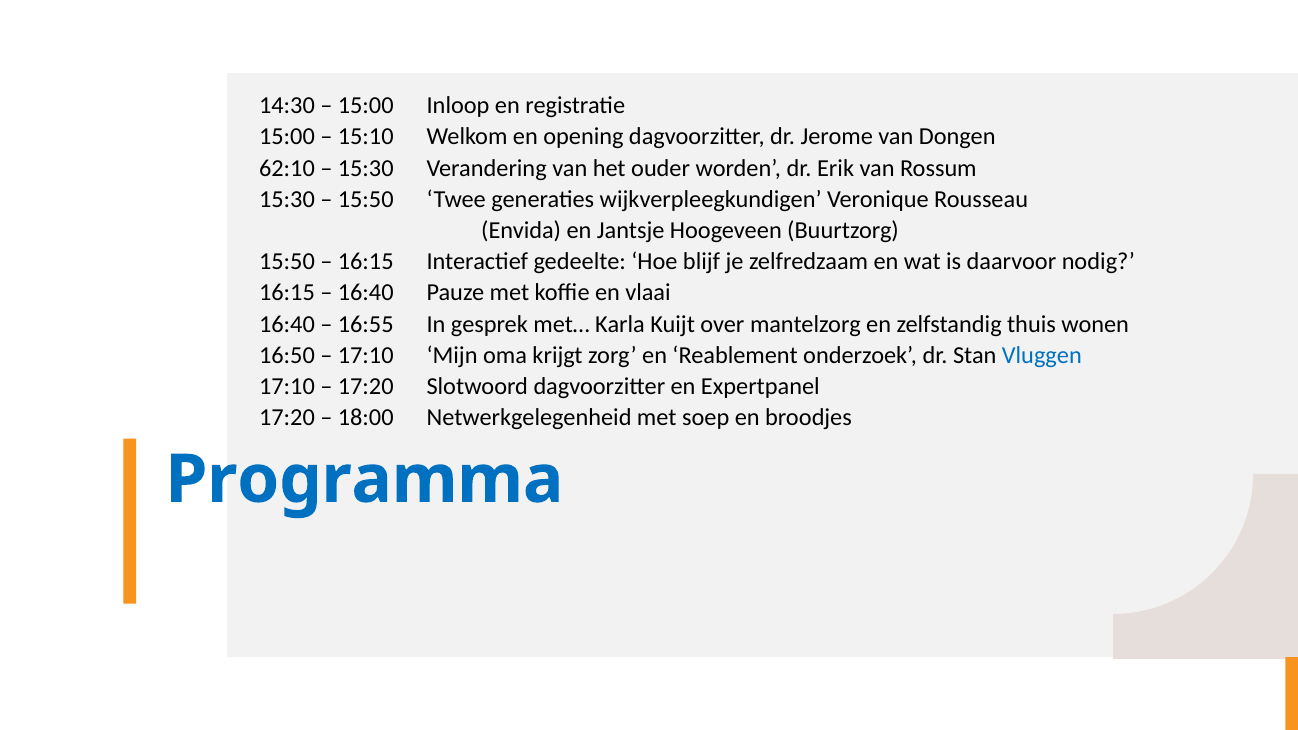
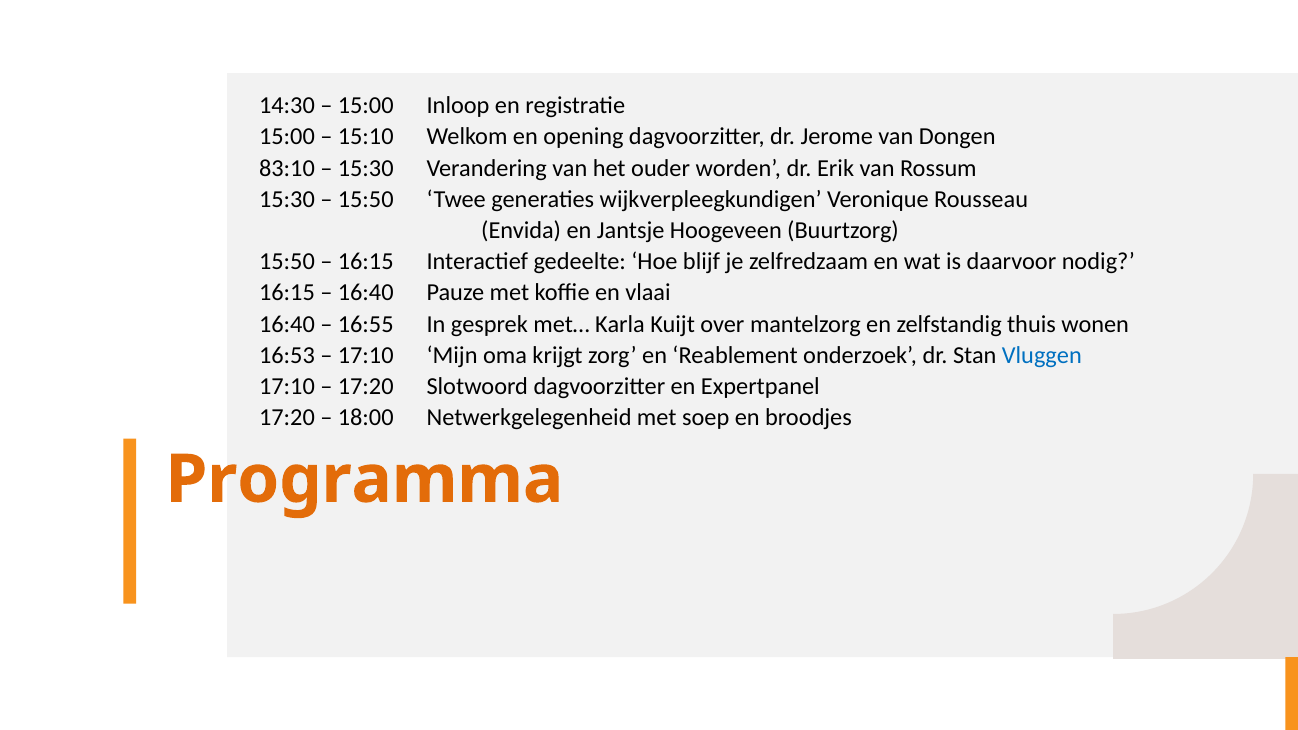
62:10: 62:10 -> 83:10
16:50: 16:50 -> 16:53
Programma colour: blue -> orange
